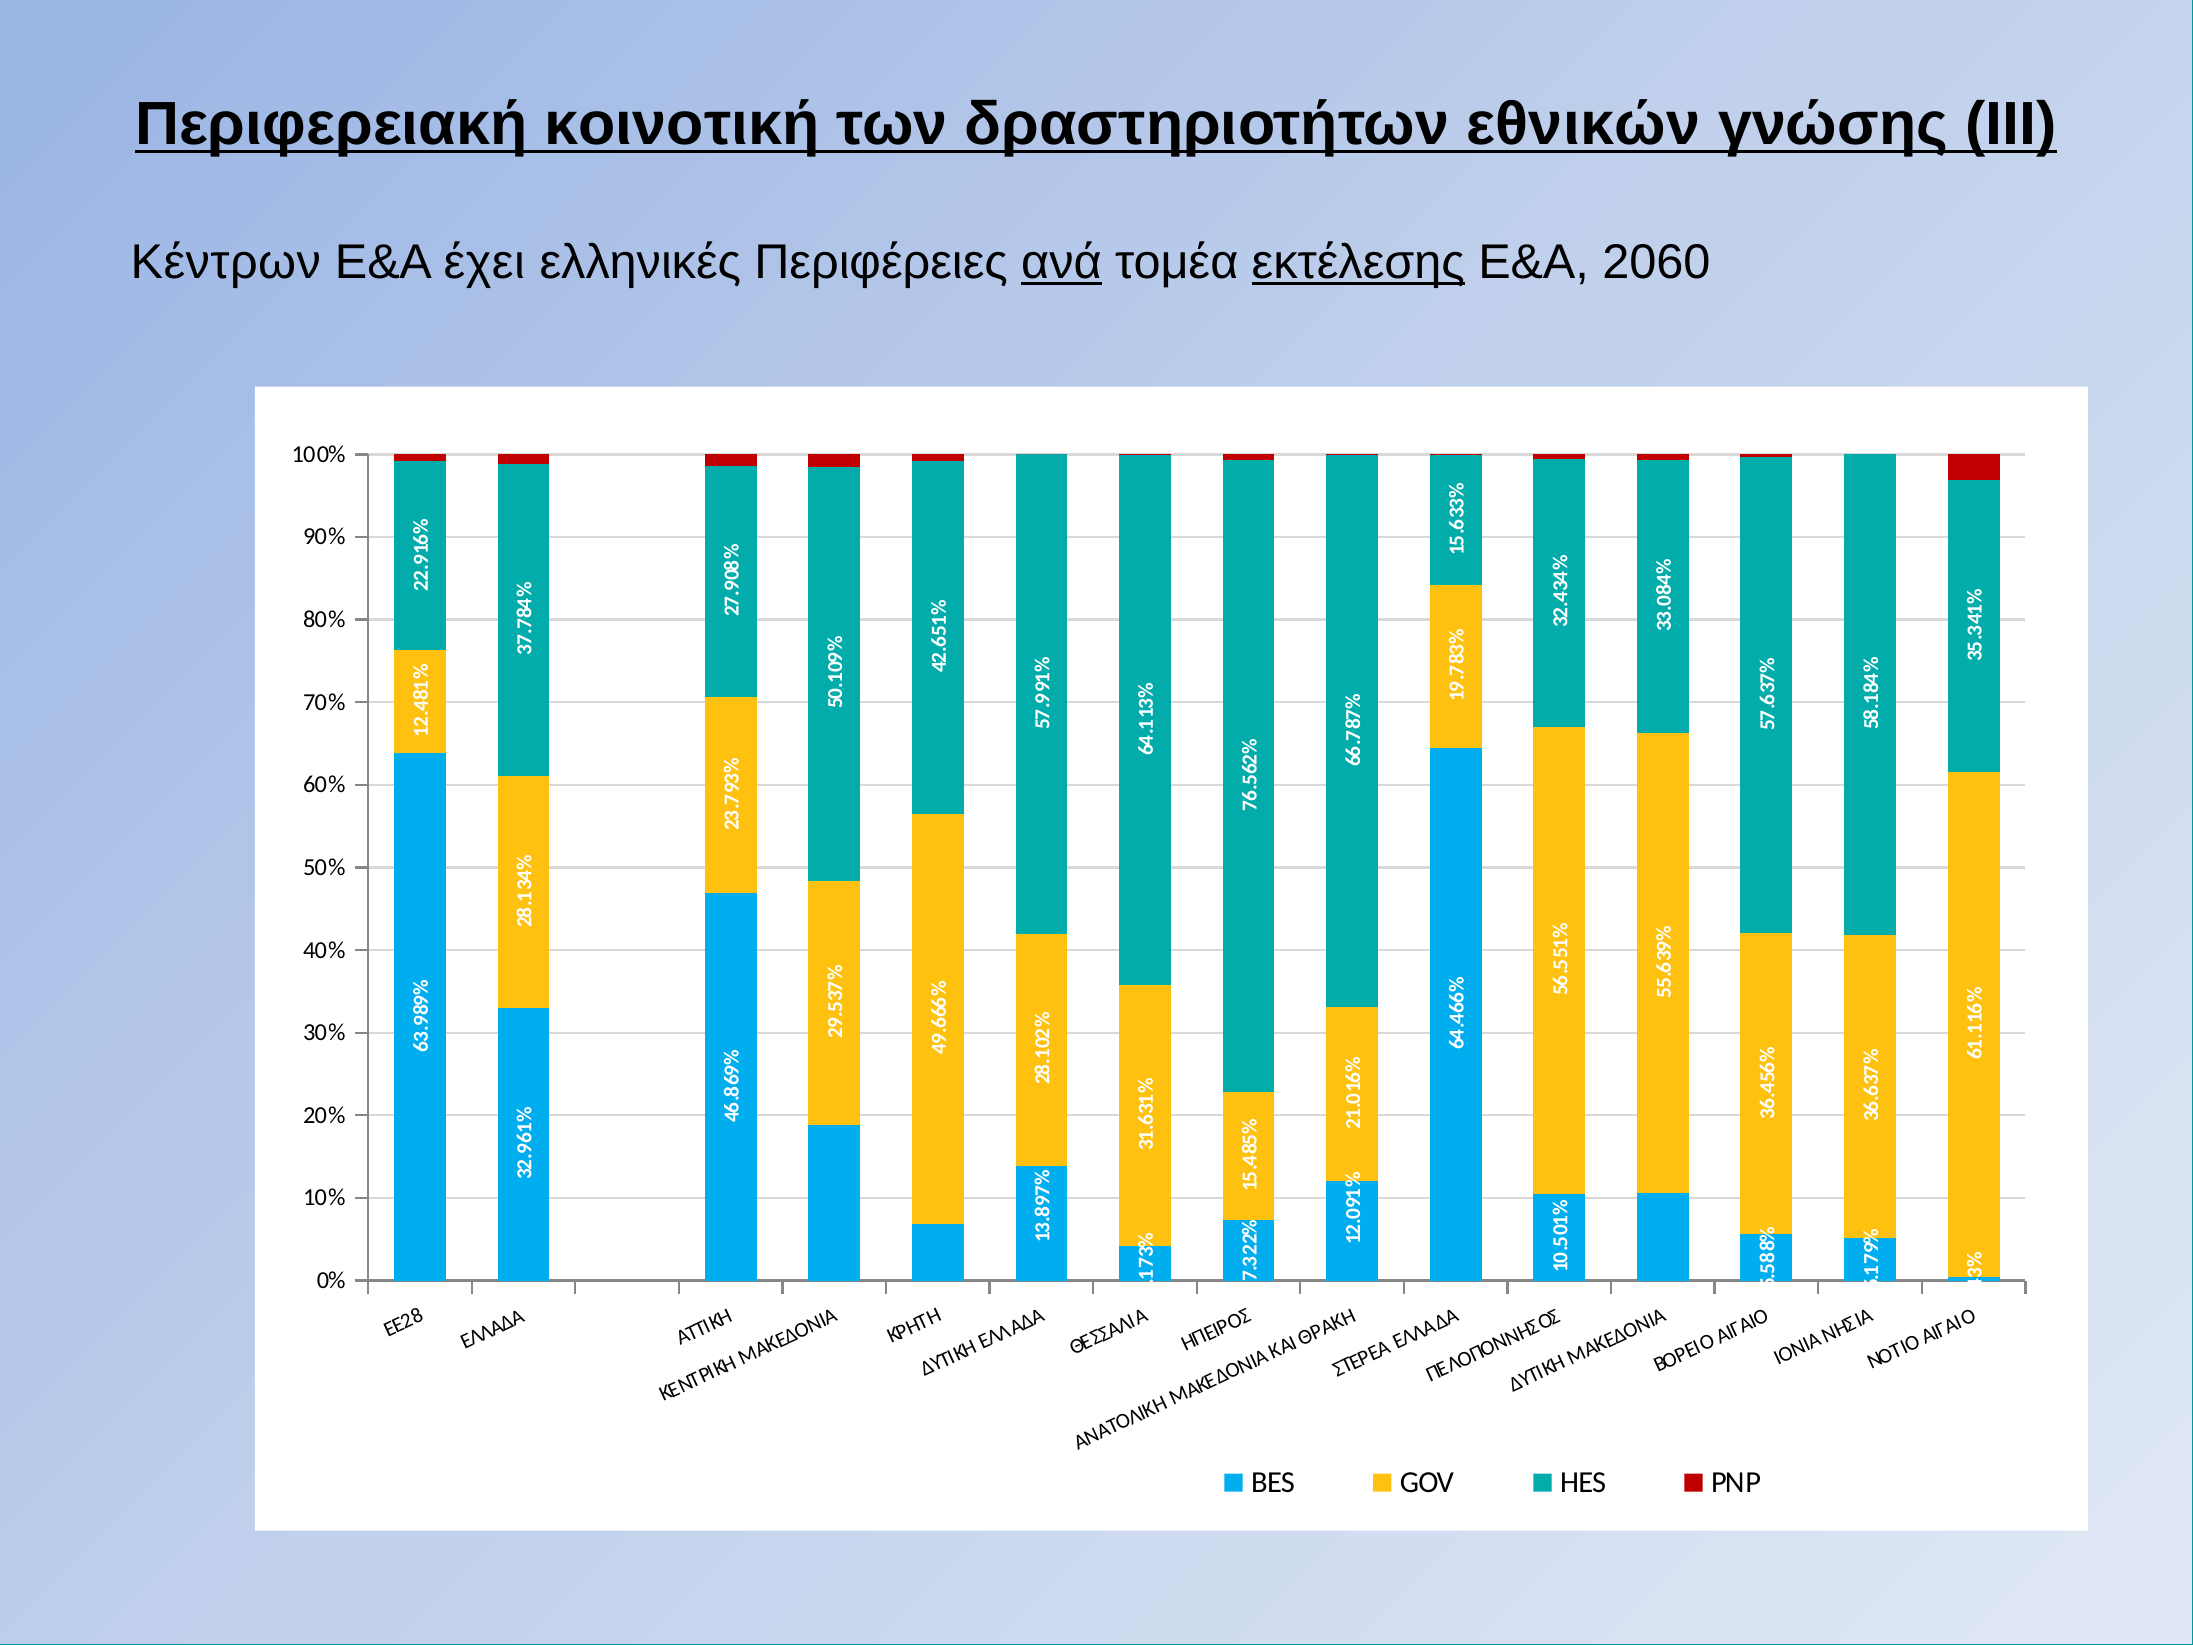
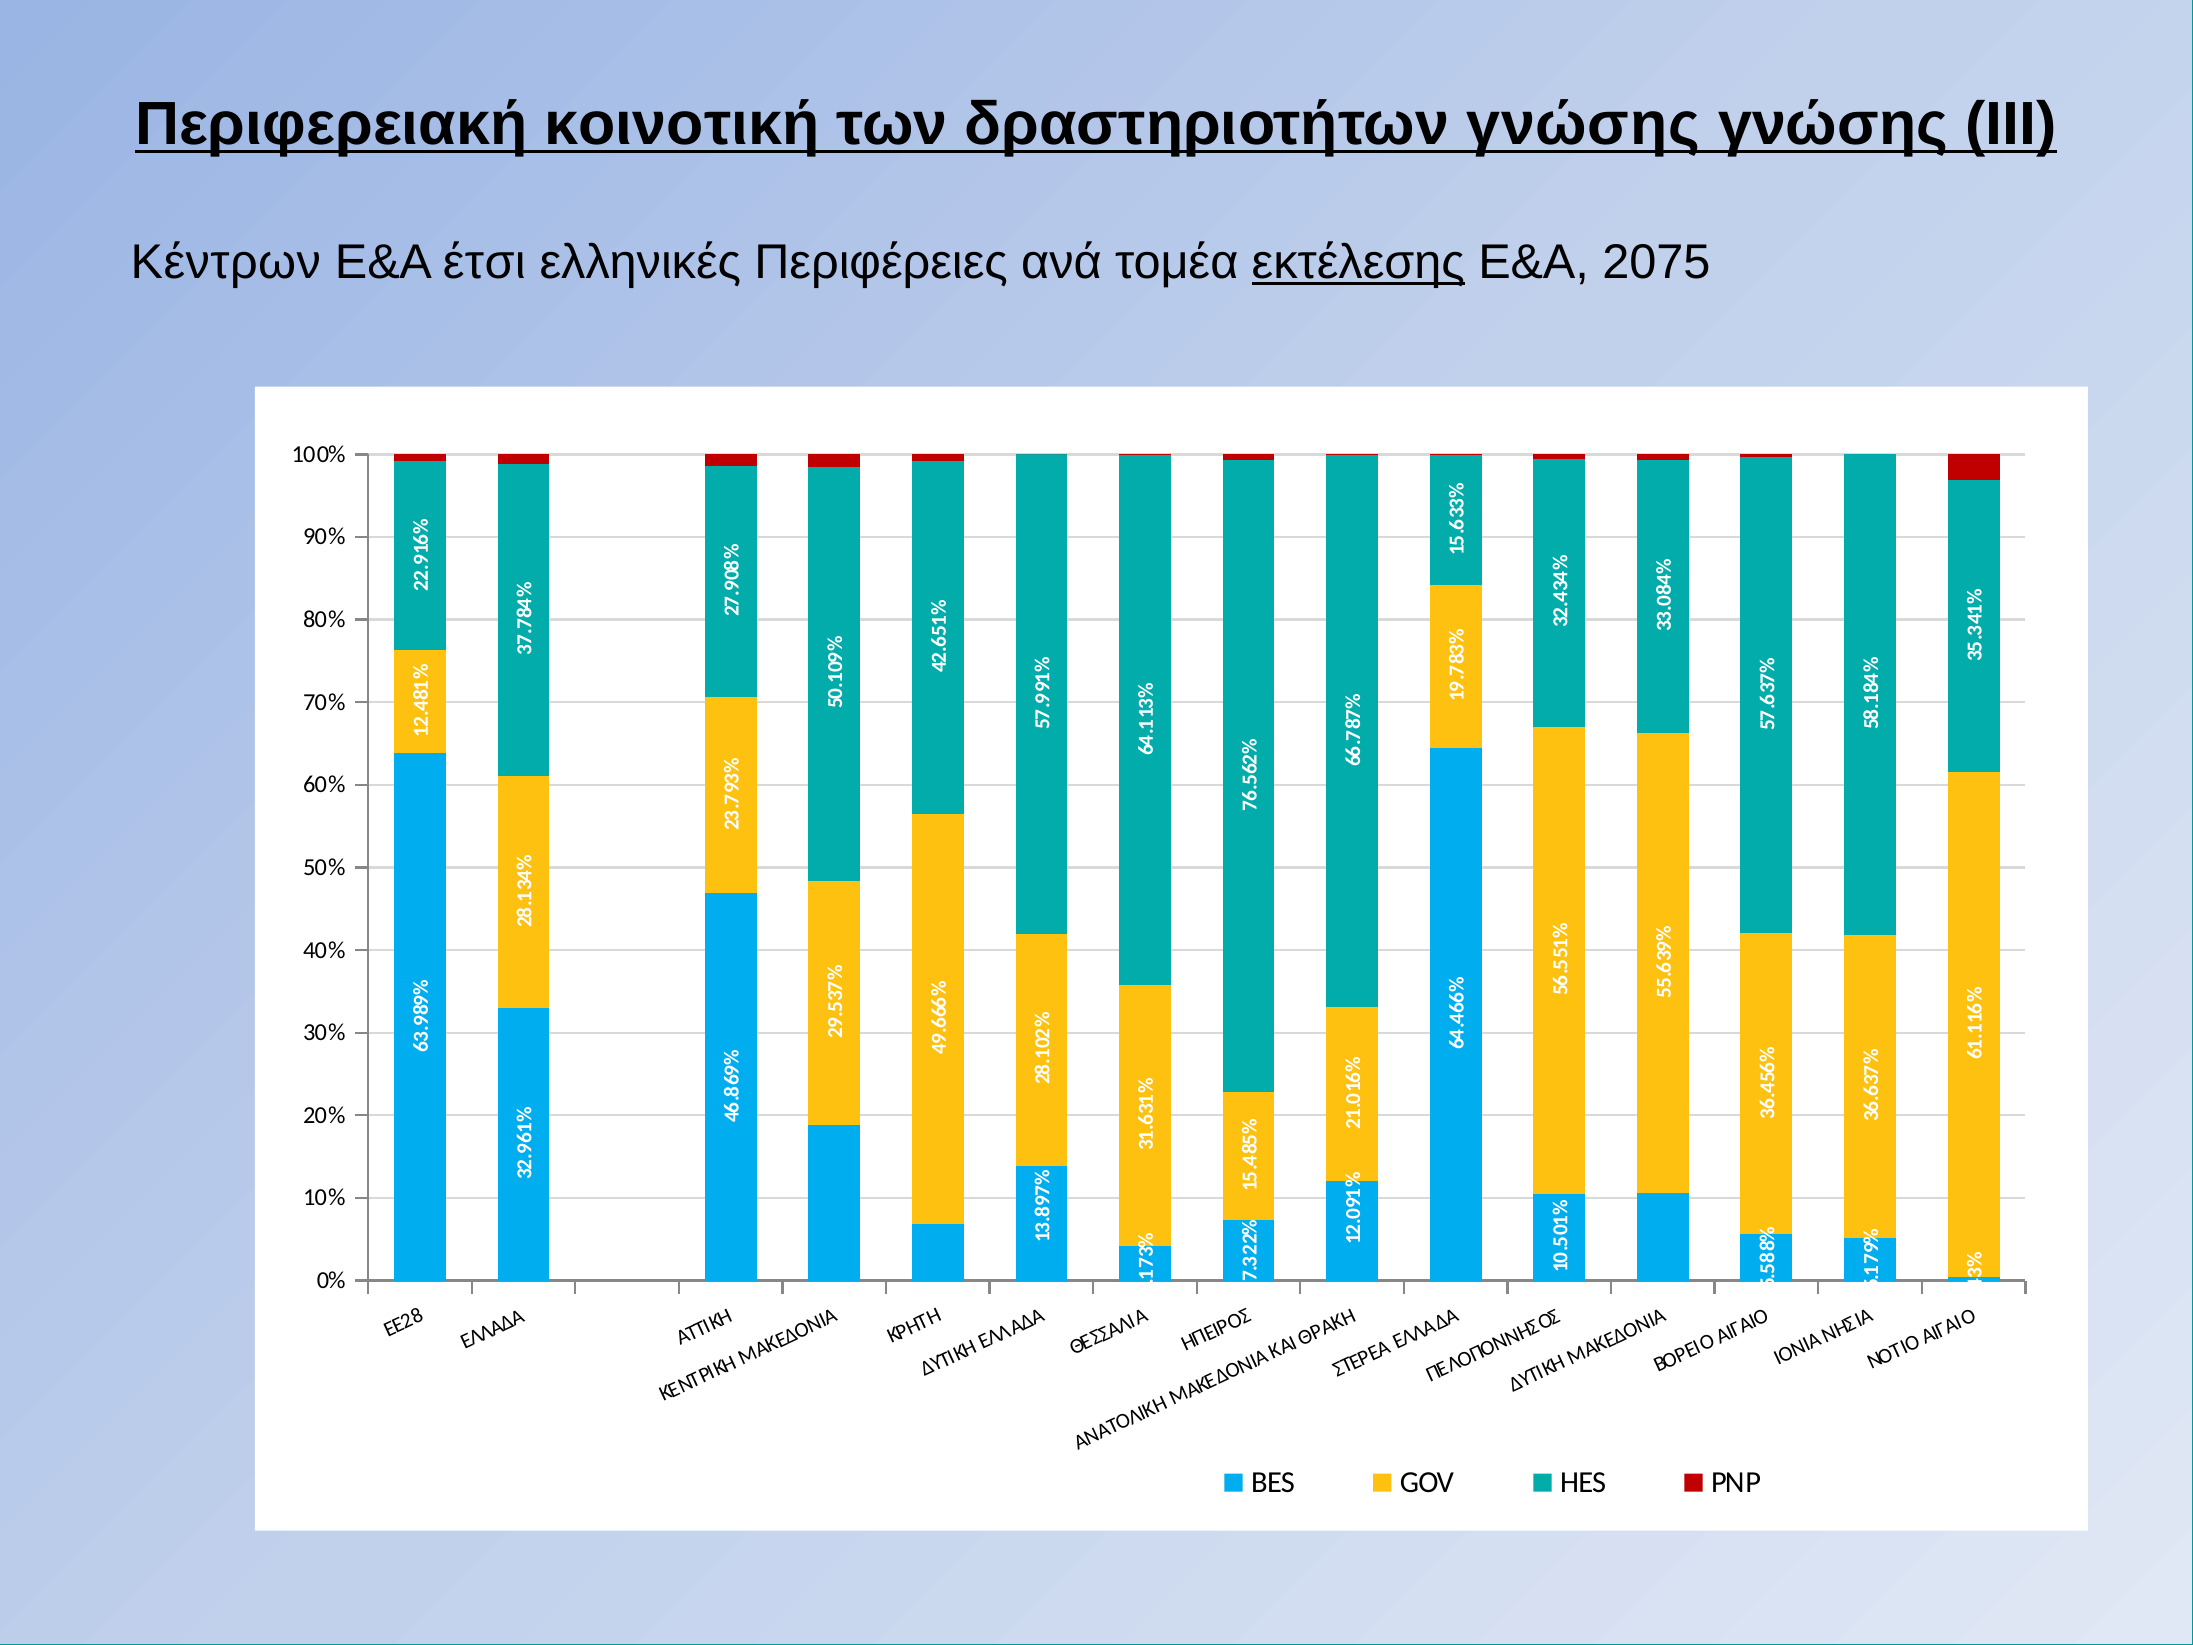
δραστηριοτήτων εθνικών: εθνικών -> γνώσης
έχει: έχει -> έτσι
ανά underline: present -> none
2060: 2060 -> 2075
